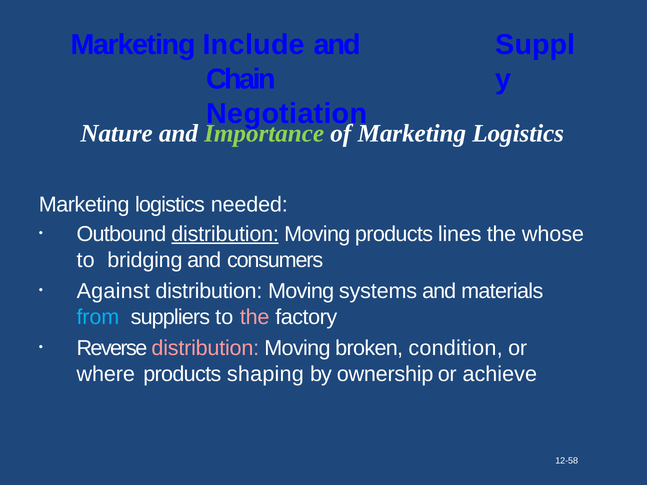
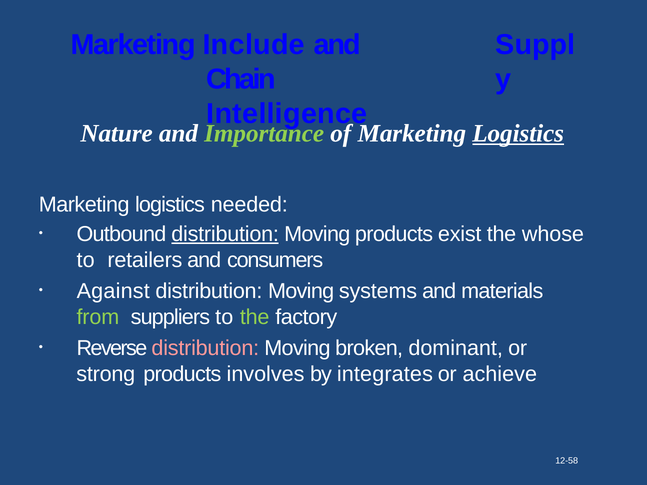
Negotiation: Negotiation -> Intelligence
Logistics at (518, 133) underline: none -> present
lines: lines -> exist
bridging: bridging -> retailers
from colour: light blue -> light green
the at (255, 317) colour: pink -> light green
condition: condition -> dominant
where: where -> strong
shaping: shaping -> involves
ownership: ownership -> integrates
